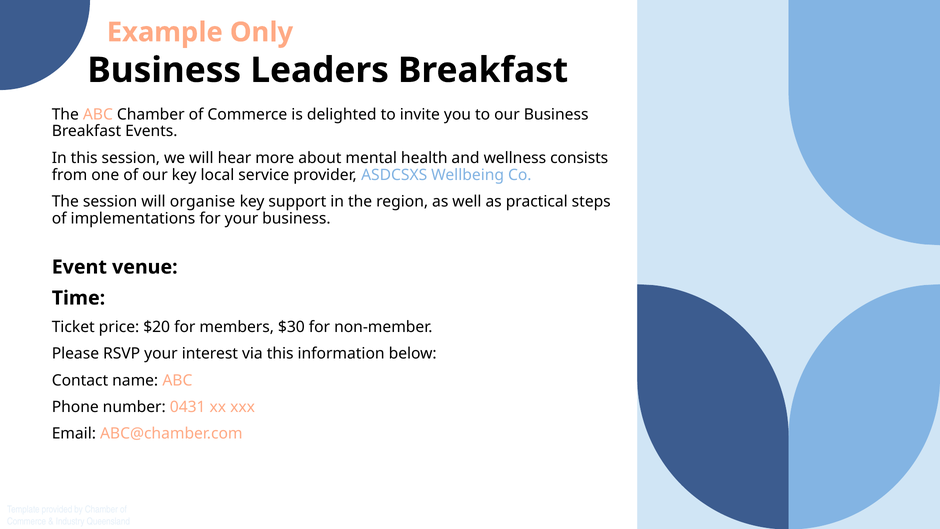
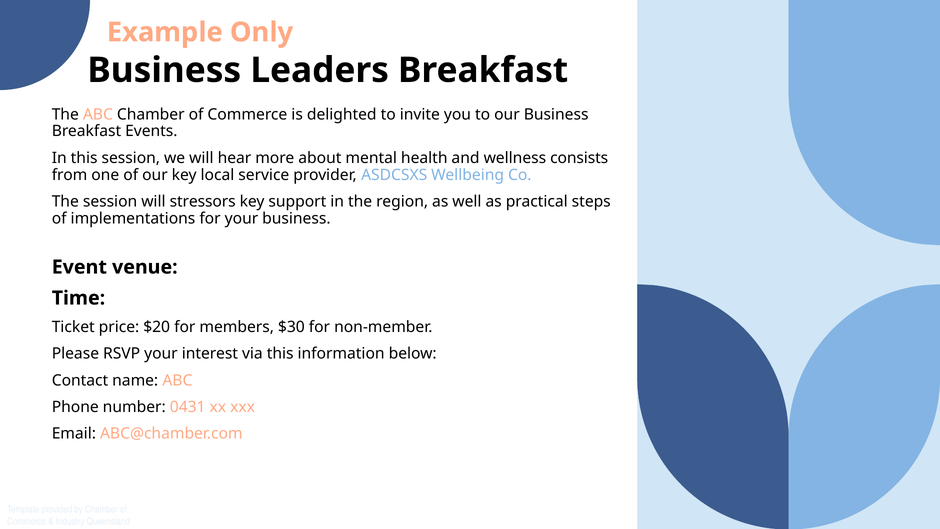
organise: organise -> stressors
